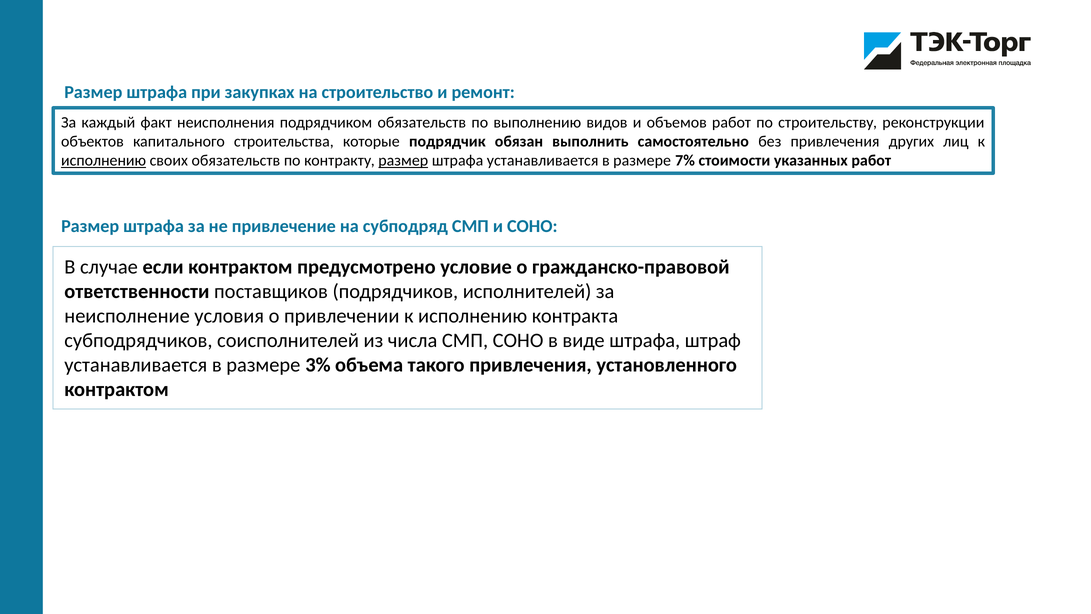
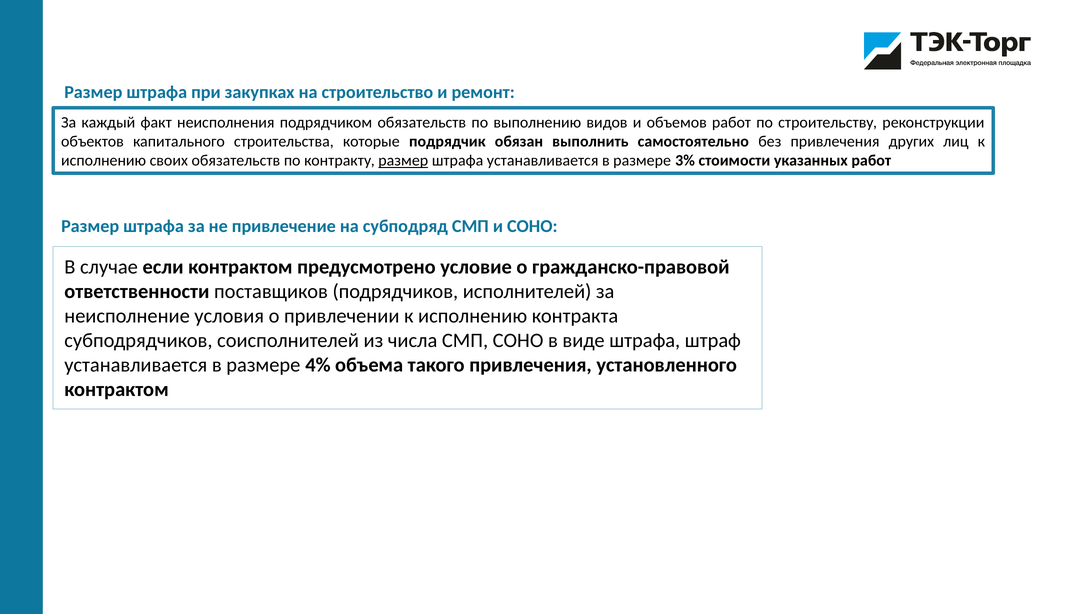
исполнению at (104, 161) underline: present -> none
7%: 7% -> 3%
3%: 3% -> 4%
